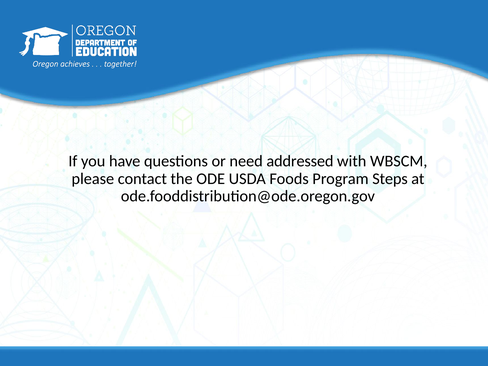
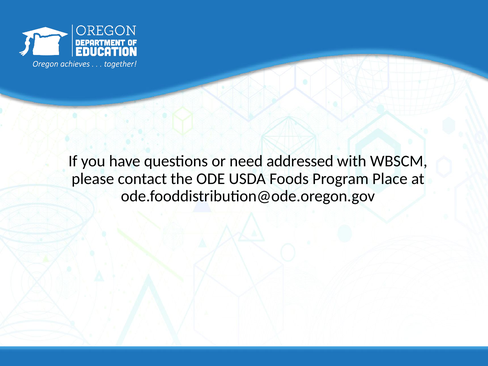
Steps: Steps -> Place
